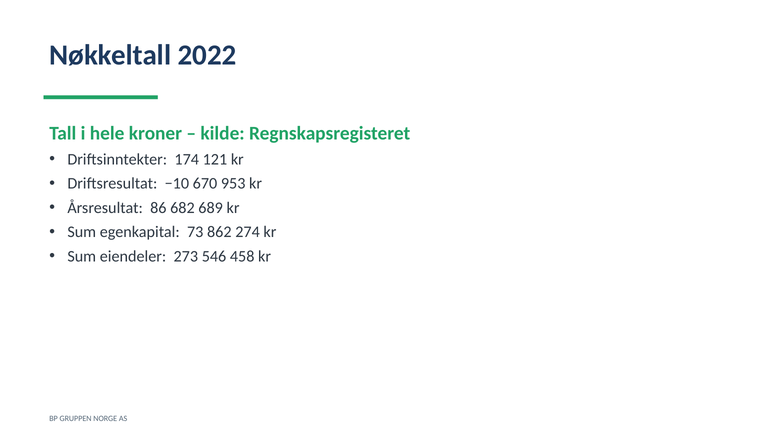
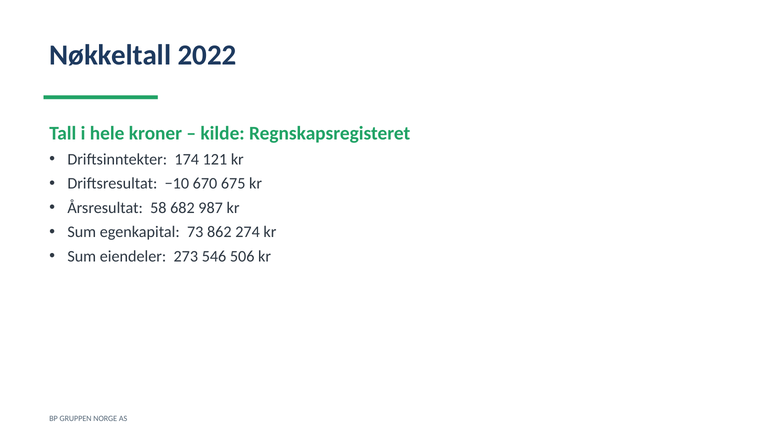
953: 953 -> 675
86: 86 -> 58
689: 689 -> 987
458: 458 -> 506
